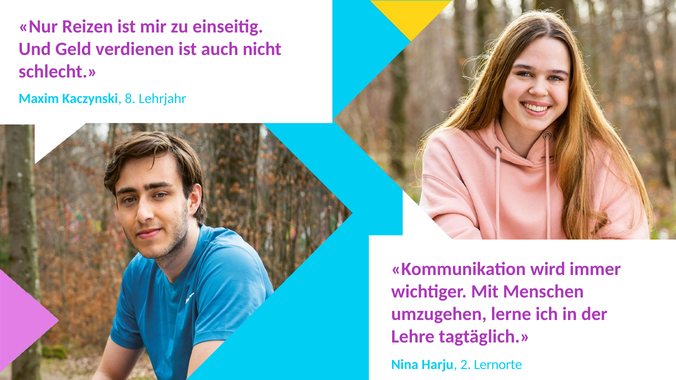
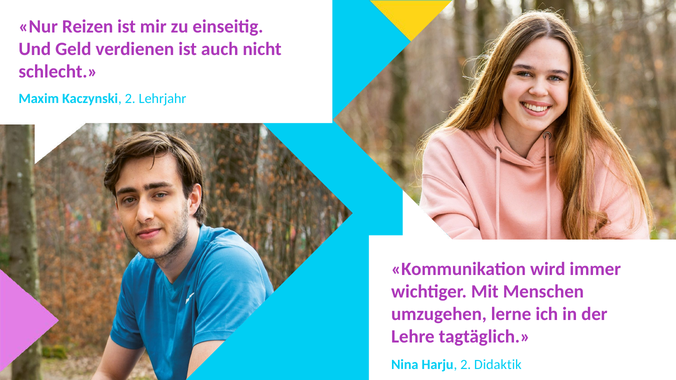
Kaczynski 8: 8 -> 2
Lernorte: Lernorte -> Didaktik
